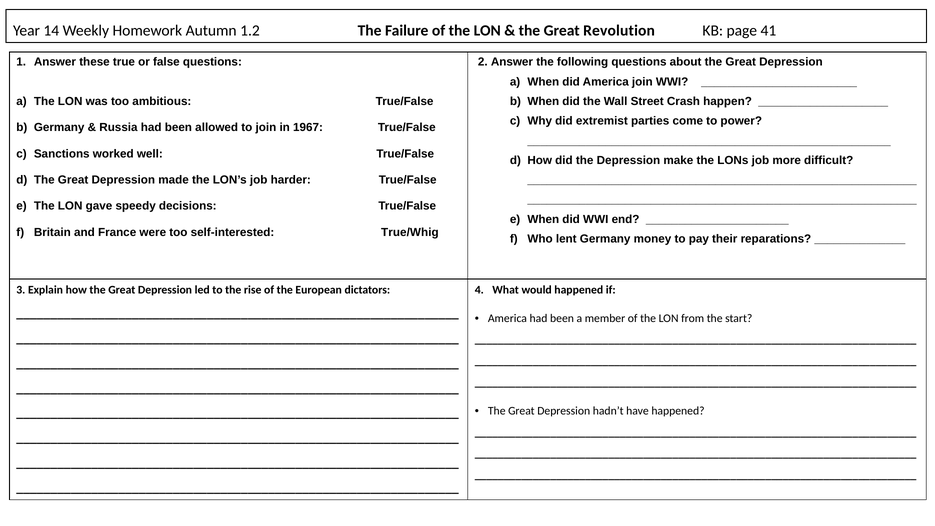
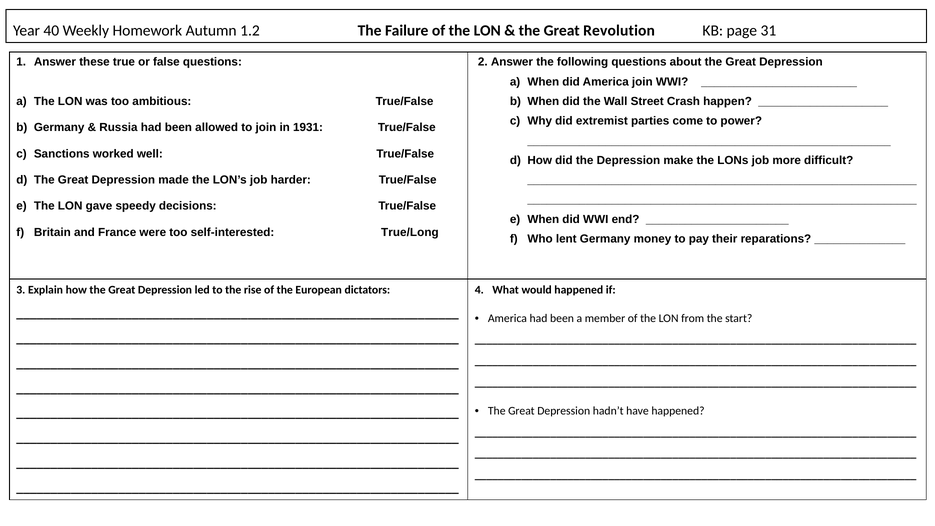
14: 14 -> 40
41: 41 -> 31
1967: 1967 -> 1931
True/Whig: True/Whig -> True/Long
